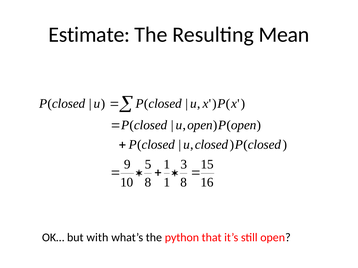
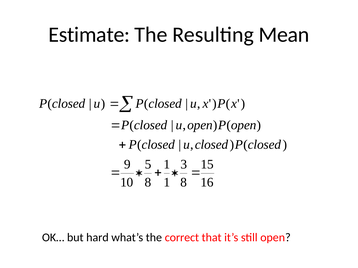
with: with -> hard
python: python -> correct
